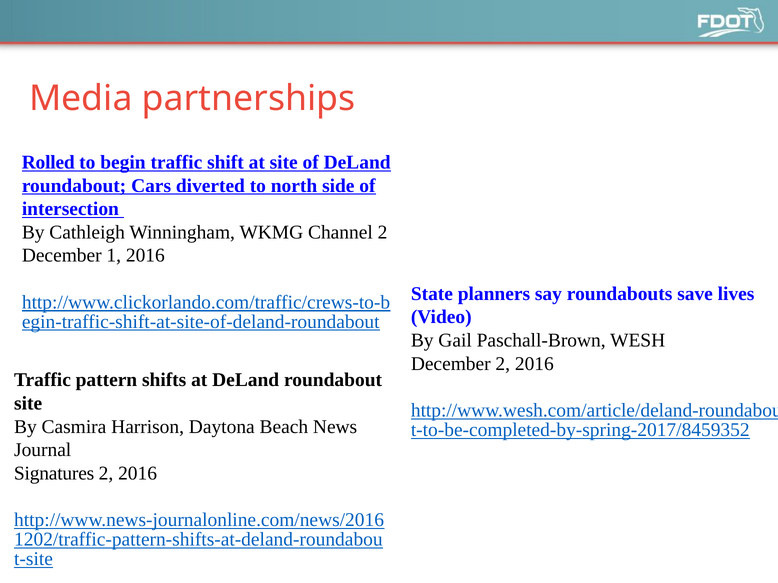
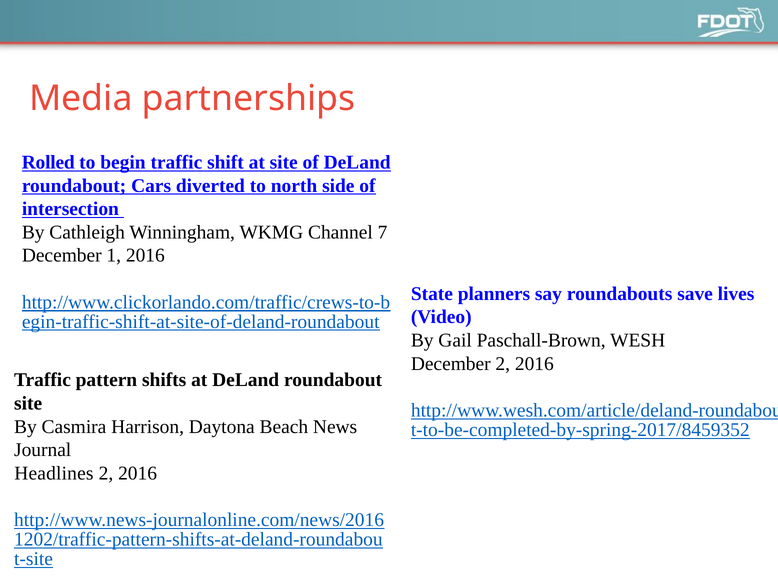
Channel 2: 2 -> 7
Signatures: Signatures -> Headlines
